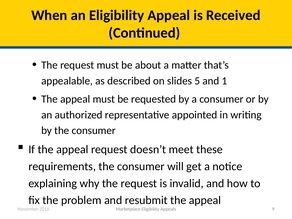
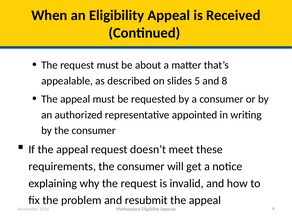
1: 1 -> 8
